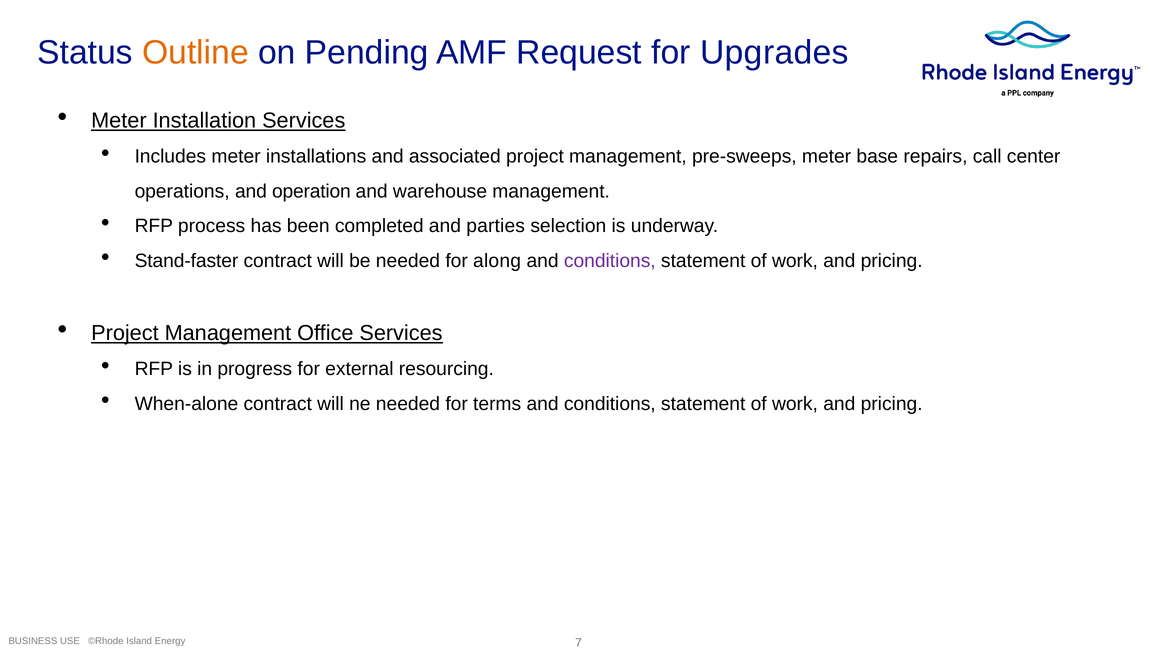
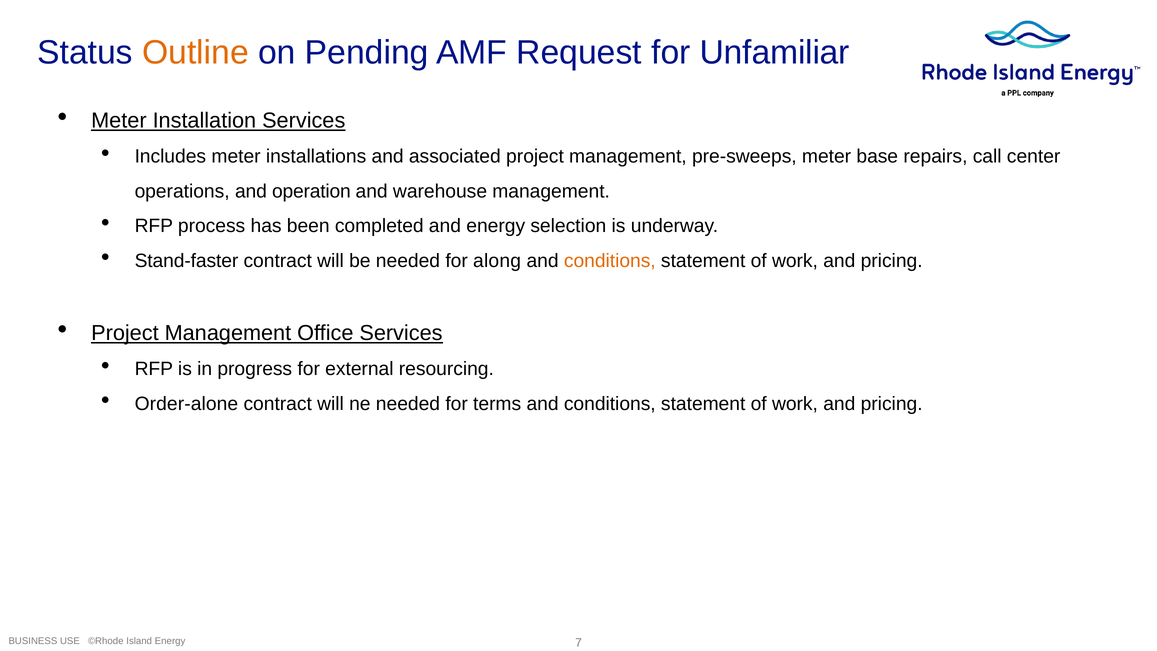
Upgrades: Upgrades -> Unfamiliar
and parties: parties -> energy
conditions at (610, 261) colour: purple -> orange
When-alone: When-alone -> Order-alone
